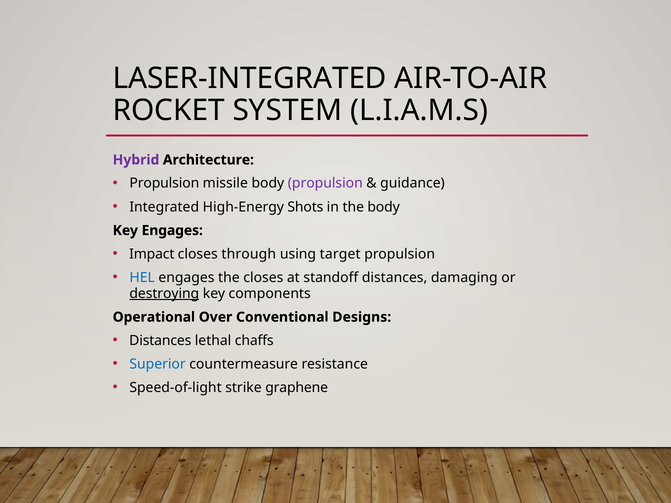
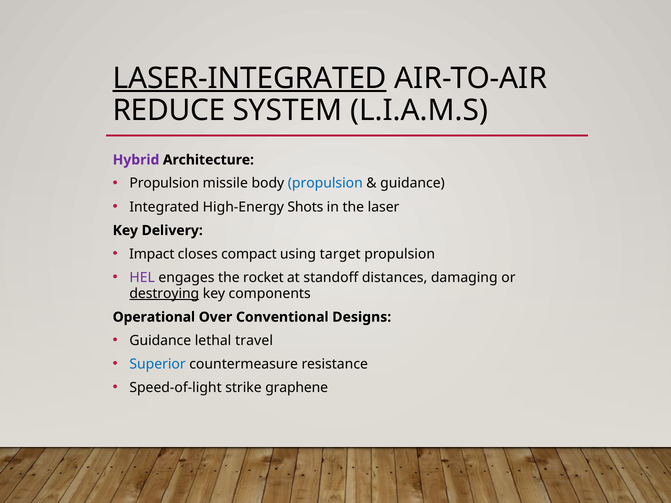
LASER-INTEGRATED underline: none -> present
ROCKET: ROCKET -> REDUCE
propulsion at (325, 183) colour: purple -> blue
the body: body -> laser
Key Engages: Engages -> Delivery
through: through -> compact
HEL colour: blue -> purple
the closes: closes -> rocket
Distances at (160, 341): Distances -> Guidance
chaffs: chaffs -> travel
